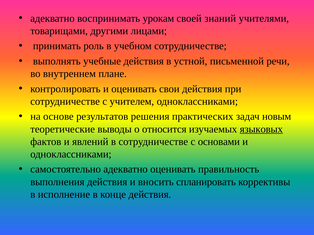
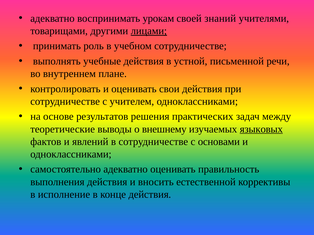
лицами underline: none -> present
новым: новым -> между
относится: относится -> внешнему
спланировать: спланировать -> естественной
